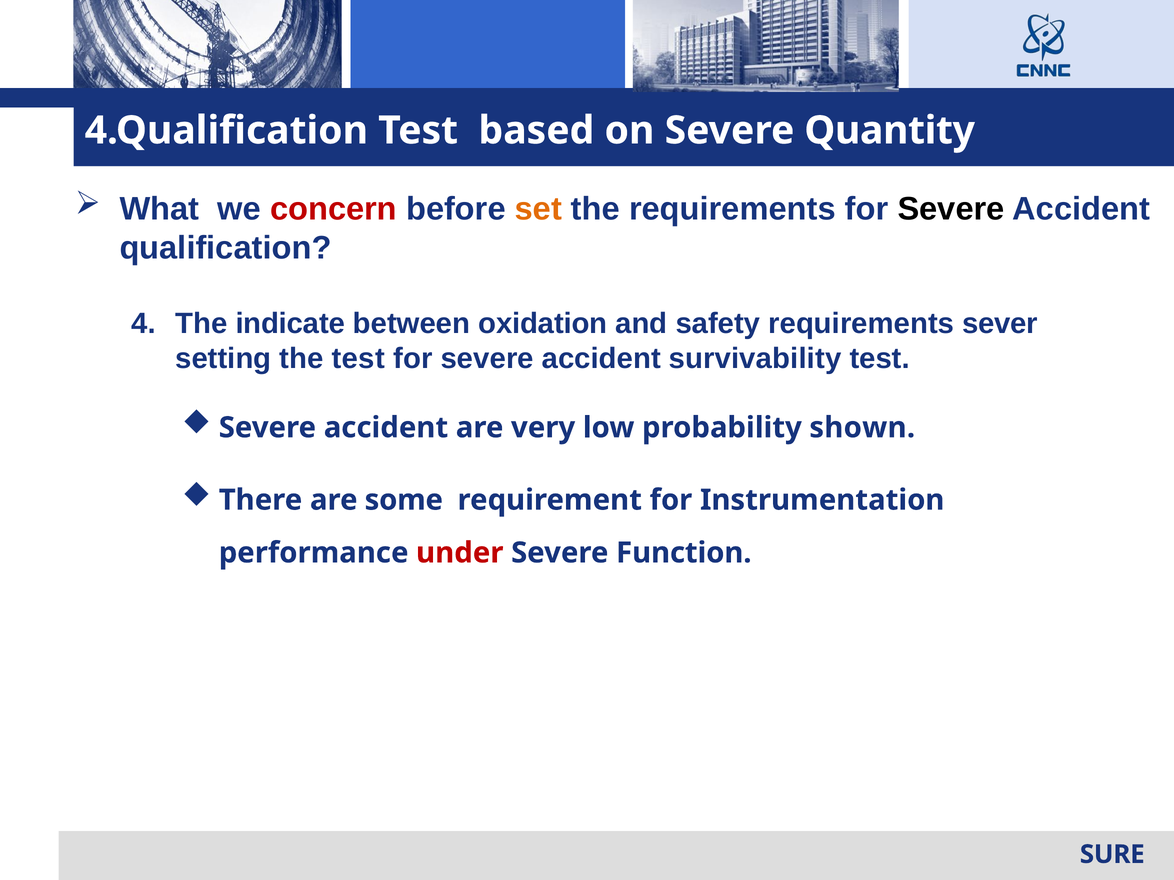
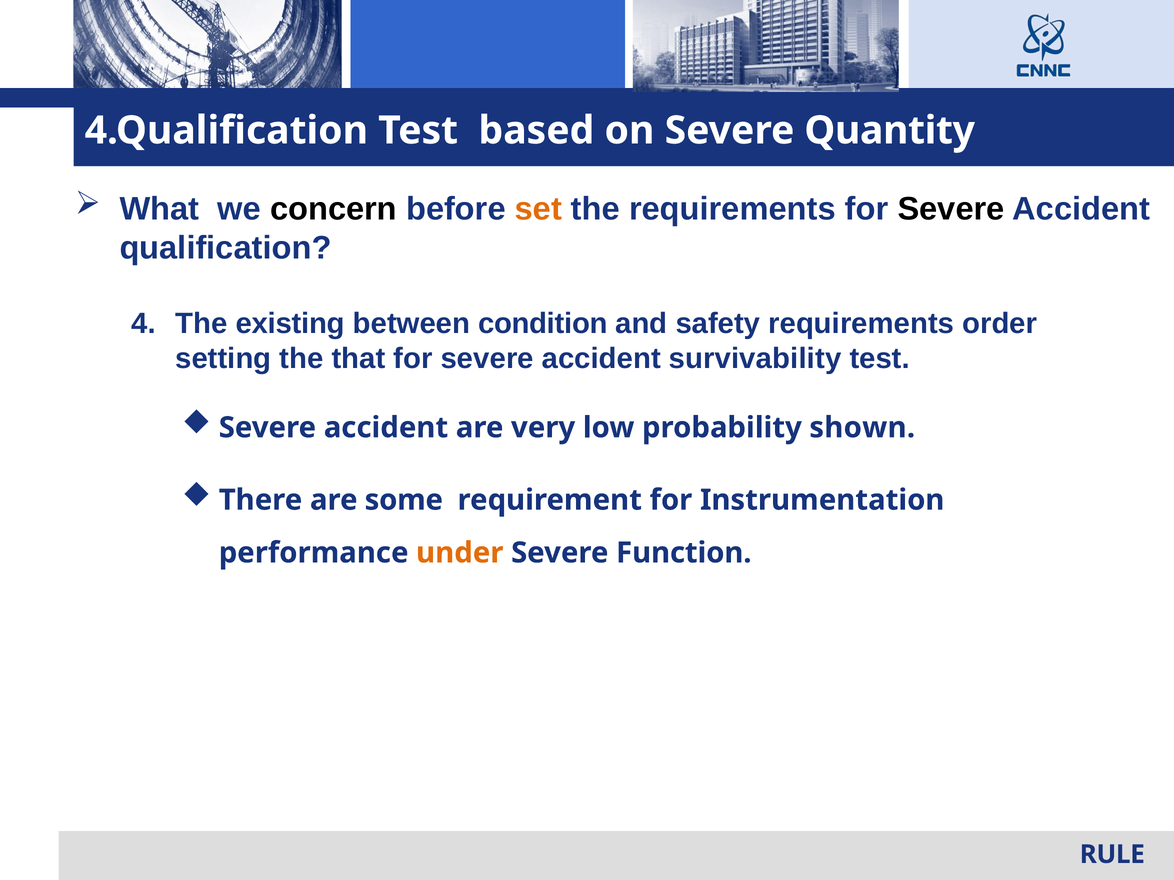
concern colour: red -> black
indicate: indicate -> existing
oxidation: oxidation -> condition
sever: sever -> order
the test: test -> that
under colour: red -> orange
SURE: SURE -> RULE
